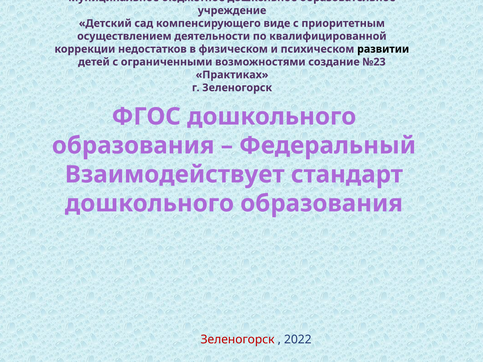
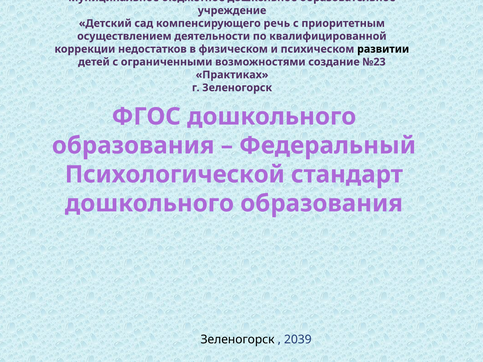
виде: виде -> речь
Взаимодействует: Взаимодействует -> Психологической
Зеленогорск at (238, 340) colour: red -> black
2022: 2022 -> 2039
